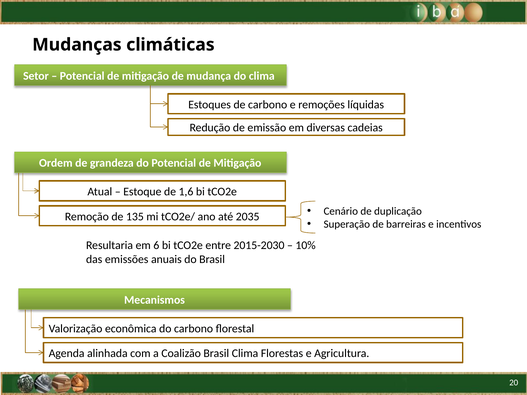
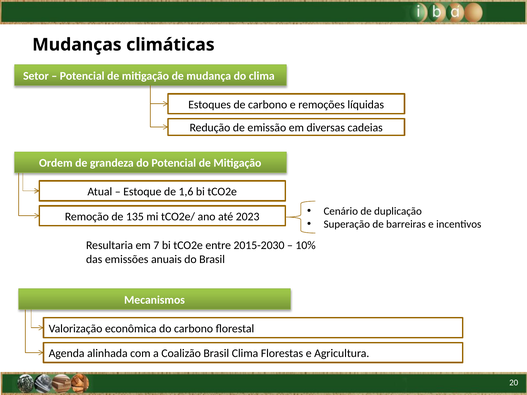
2035: 2035 -> 2023
6: 6 -> 7
